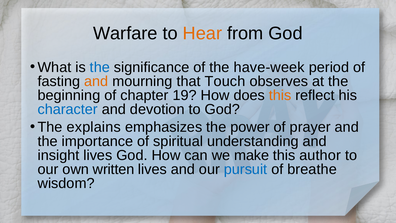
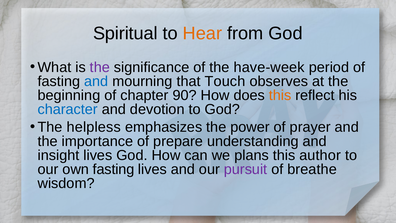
Warfare: Warfare -> Spiritual
the at (100, 67) colour: blue -> purple
and at (96, 81) colour: orange -> blue
19: 19 -> 90
explains: explains -> helpless
spiritual: spiritual -> prepare
make: make -> plans
own written: written -> fasting
pursuit colour: blue -> purple
